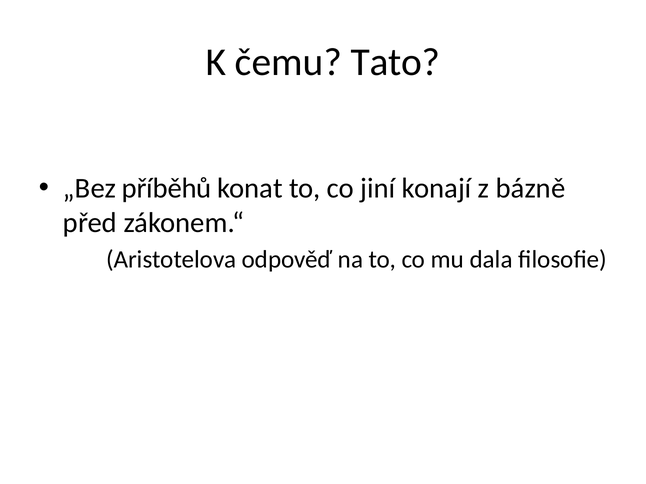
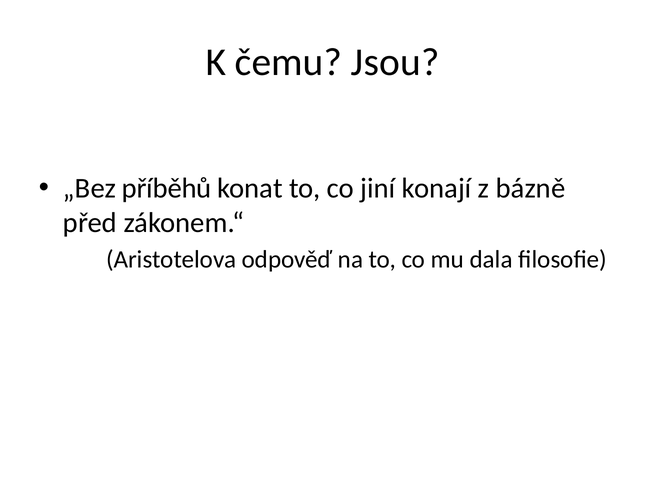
Tato: Tato -> Jsou
